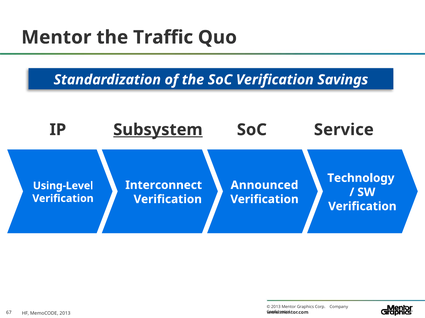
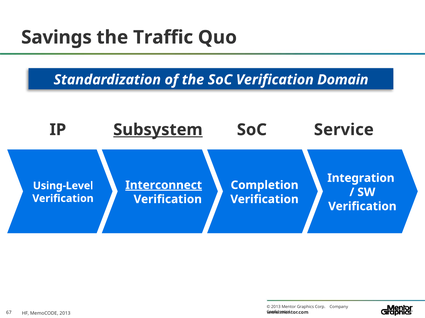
Mentor at (56, 37): Mentor -> Savings
Savings: Savings -> Domain
Technology: Technology -> Integration
Interconnect underline: none -> present
Announced: Announced -> Completion
